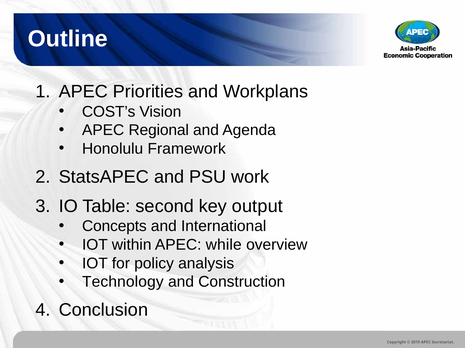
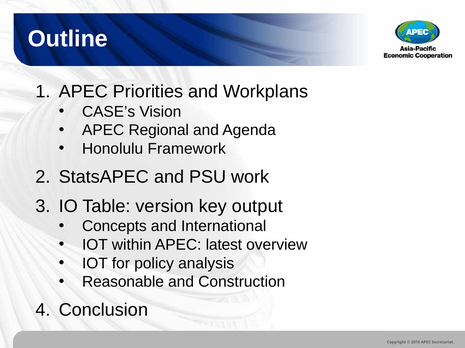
COST’s: COST’s -> CASE’s
second: second -> version
while: while -> latest
Technology: Technology -> Reasonable
